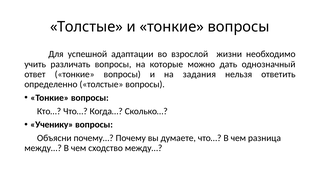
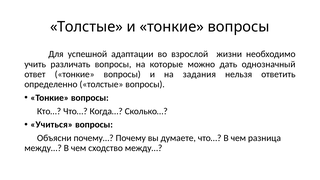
Ученику: Ученику -> Учиться
